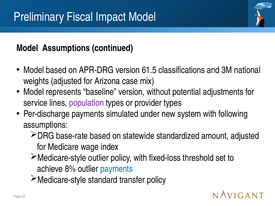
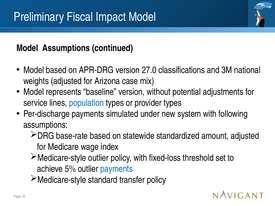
61.5: 61.5 -> 27.0
population colour: purple -> blue
8%: 8% -> 5%
